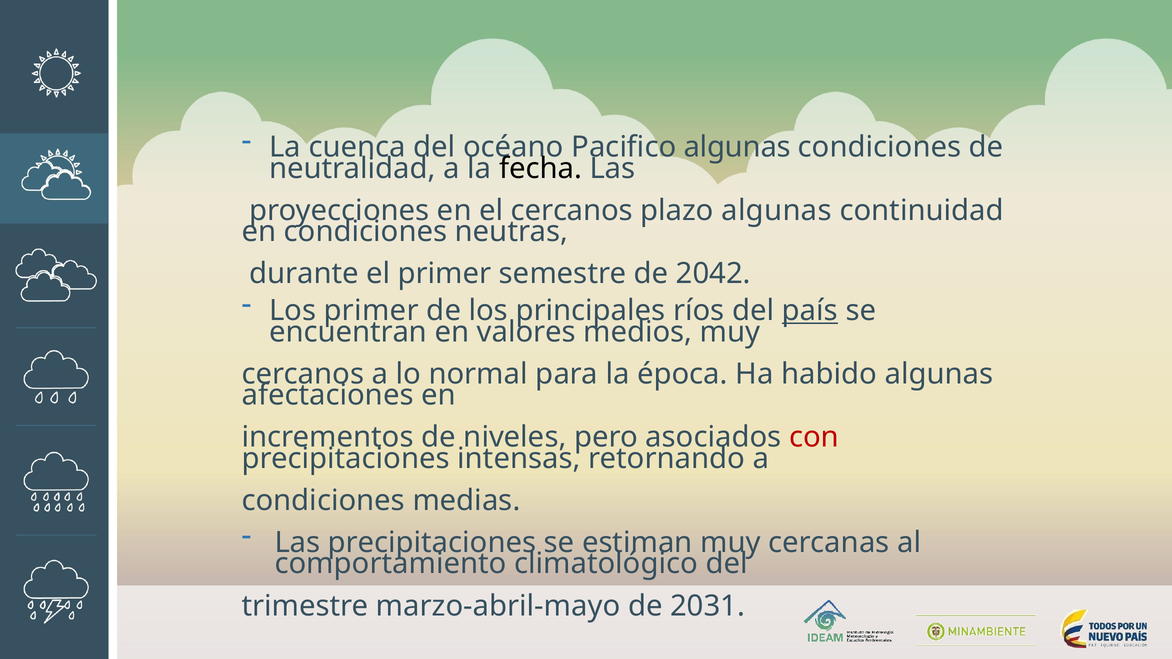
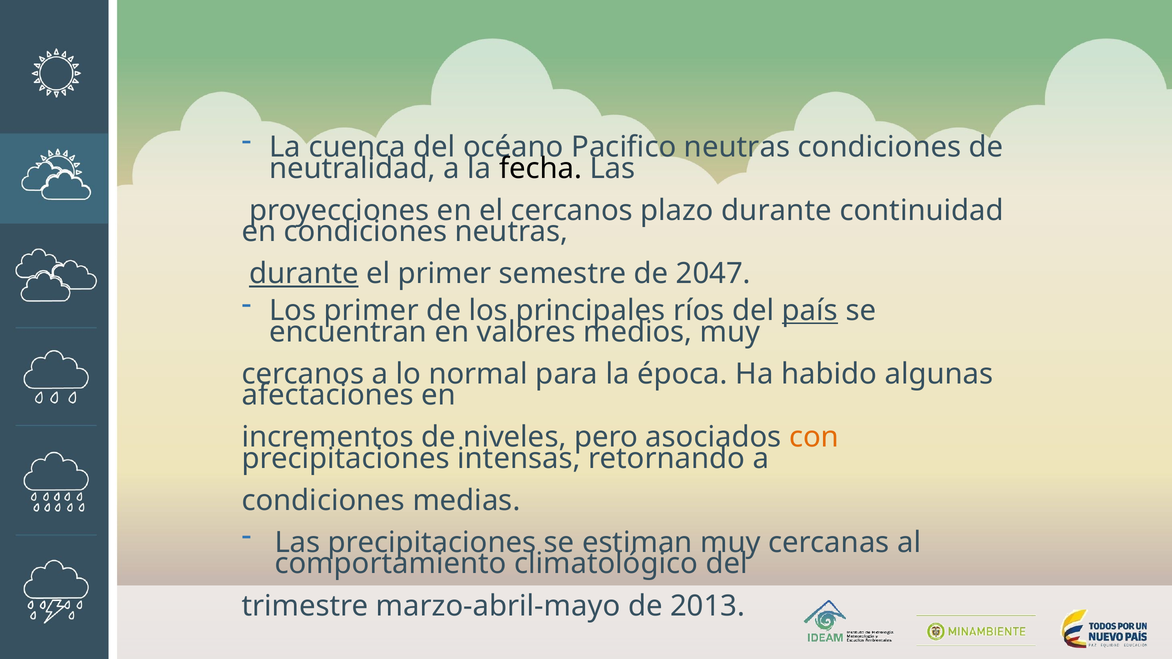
Pacifico algunas: algunas -> neutras
plazo algunas: algunas -> durante
durante at (304, 274) underline: none -> present
2042: 2042 -> 2047
con colour: red -> orange
2031: 2031 -> 2013
